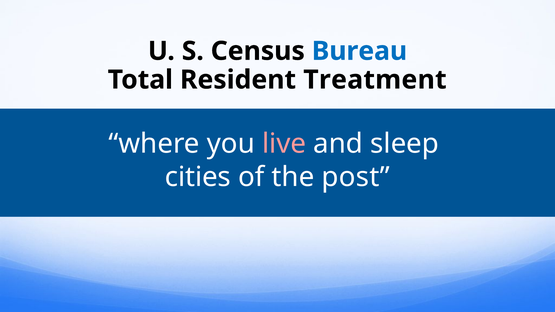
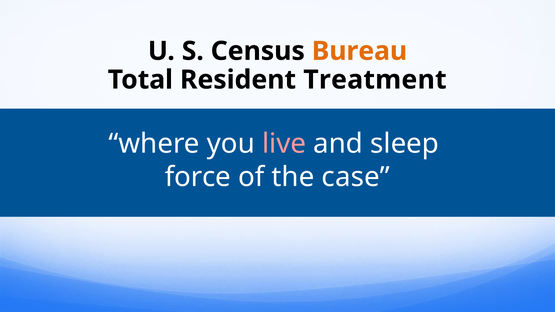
Bureau colour: blue -> orange
cities: cities -> force
post: post -> case
